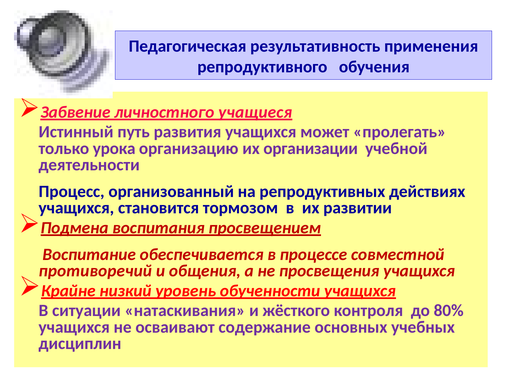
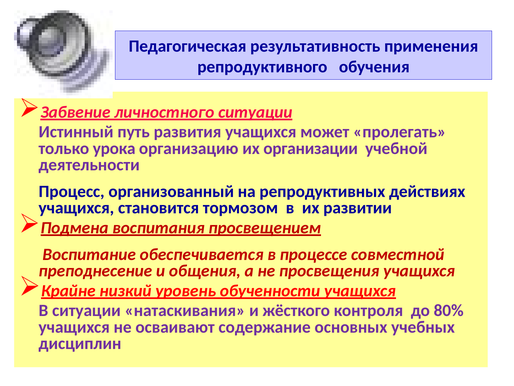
личностного учащиеся: учащиеся -> ситуации
противоречий: противоречий -> преподнесение
